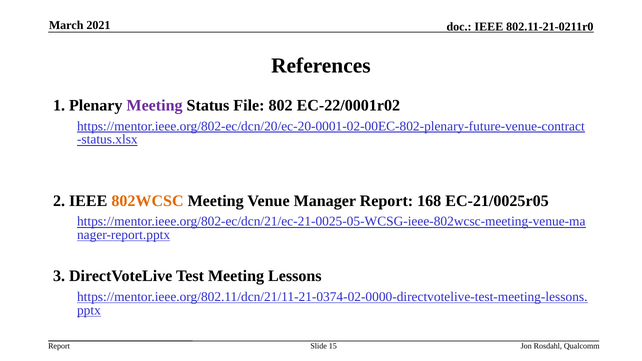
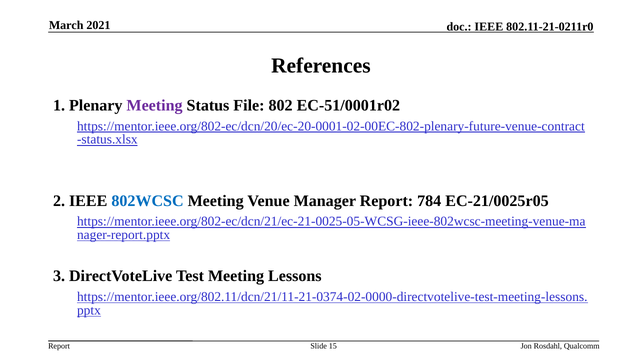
EC-22/0001r02: EC-22/0001r02 -> EC-51/0001r02
802WCSC colour: orange -> blue
168: 168 -> 784
